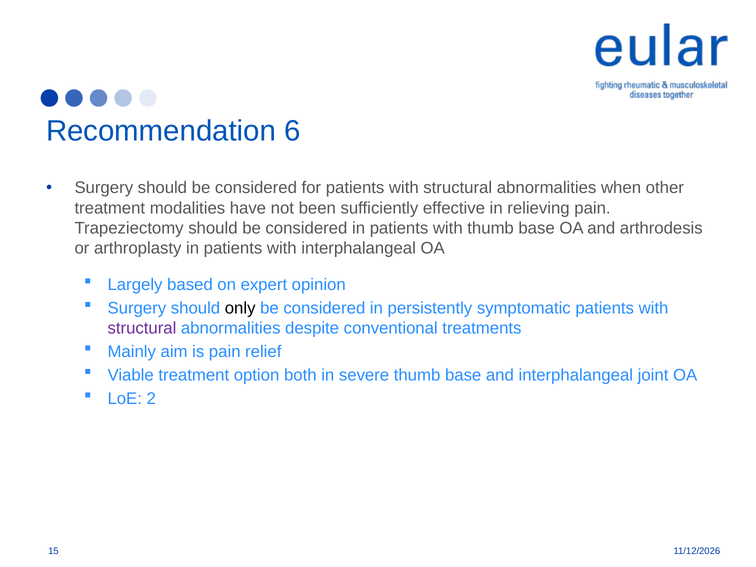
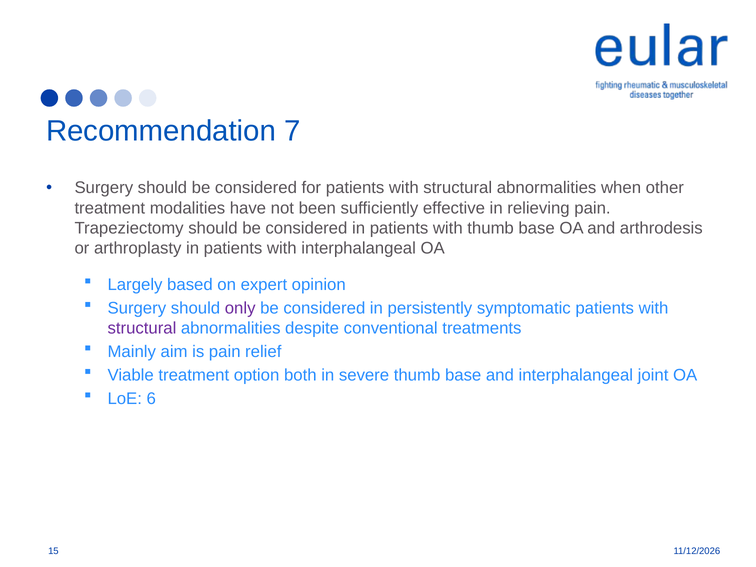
6: 6 -> 7
only colour: black -> purple
2: 2 -> 6
